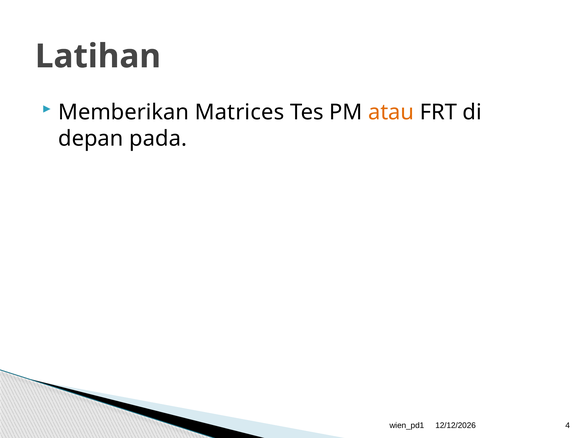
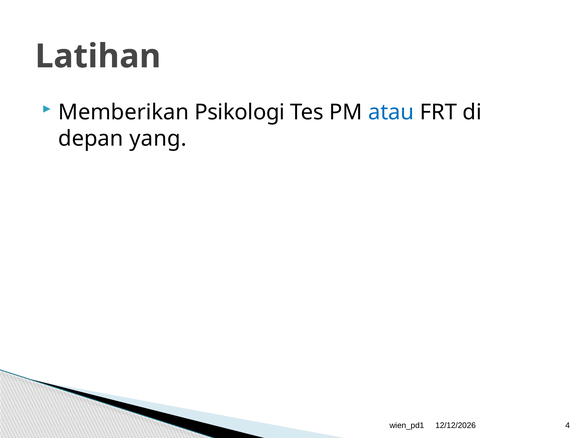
Matrices: Matrices -> Psikologi
atau colour: orange -> blue
pada: pada -> yang
